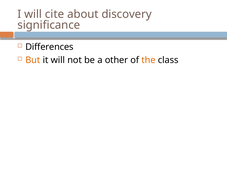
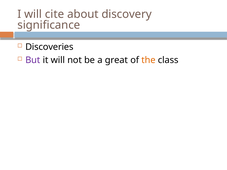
Differences: Differences -> Discoveries
But colour: orange -> purple
other: other -> great
